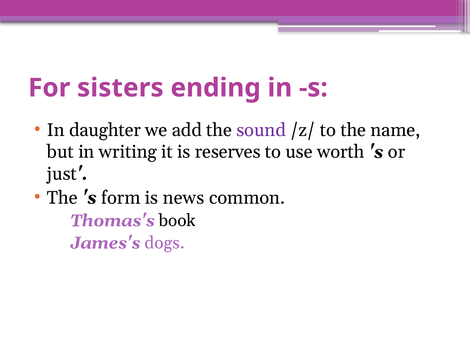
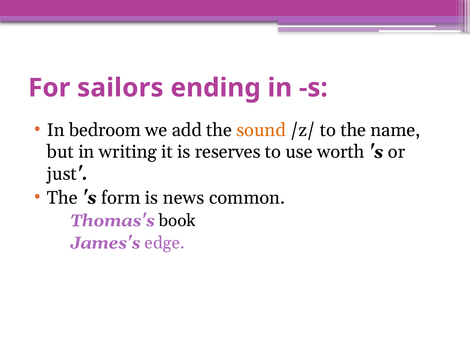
sisters: sisters -> sailors
daughter: daughter -> bedroom
sound colour: purple -> orange
dogs: dogs -> edge
